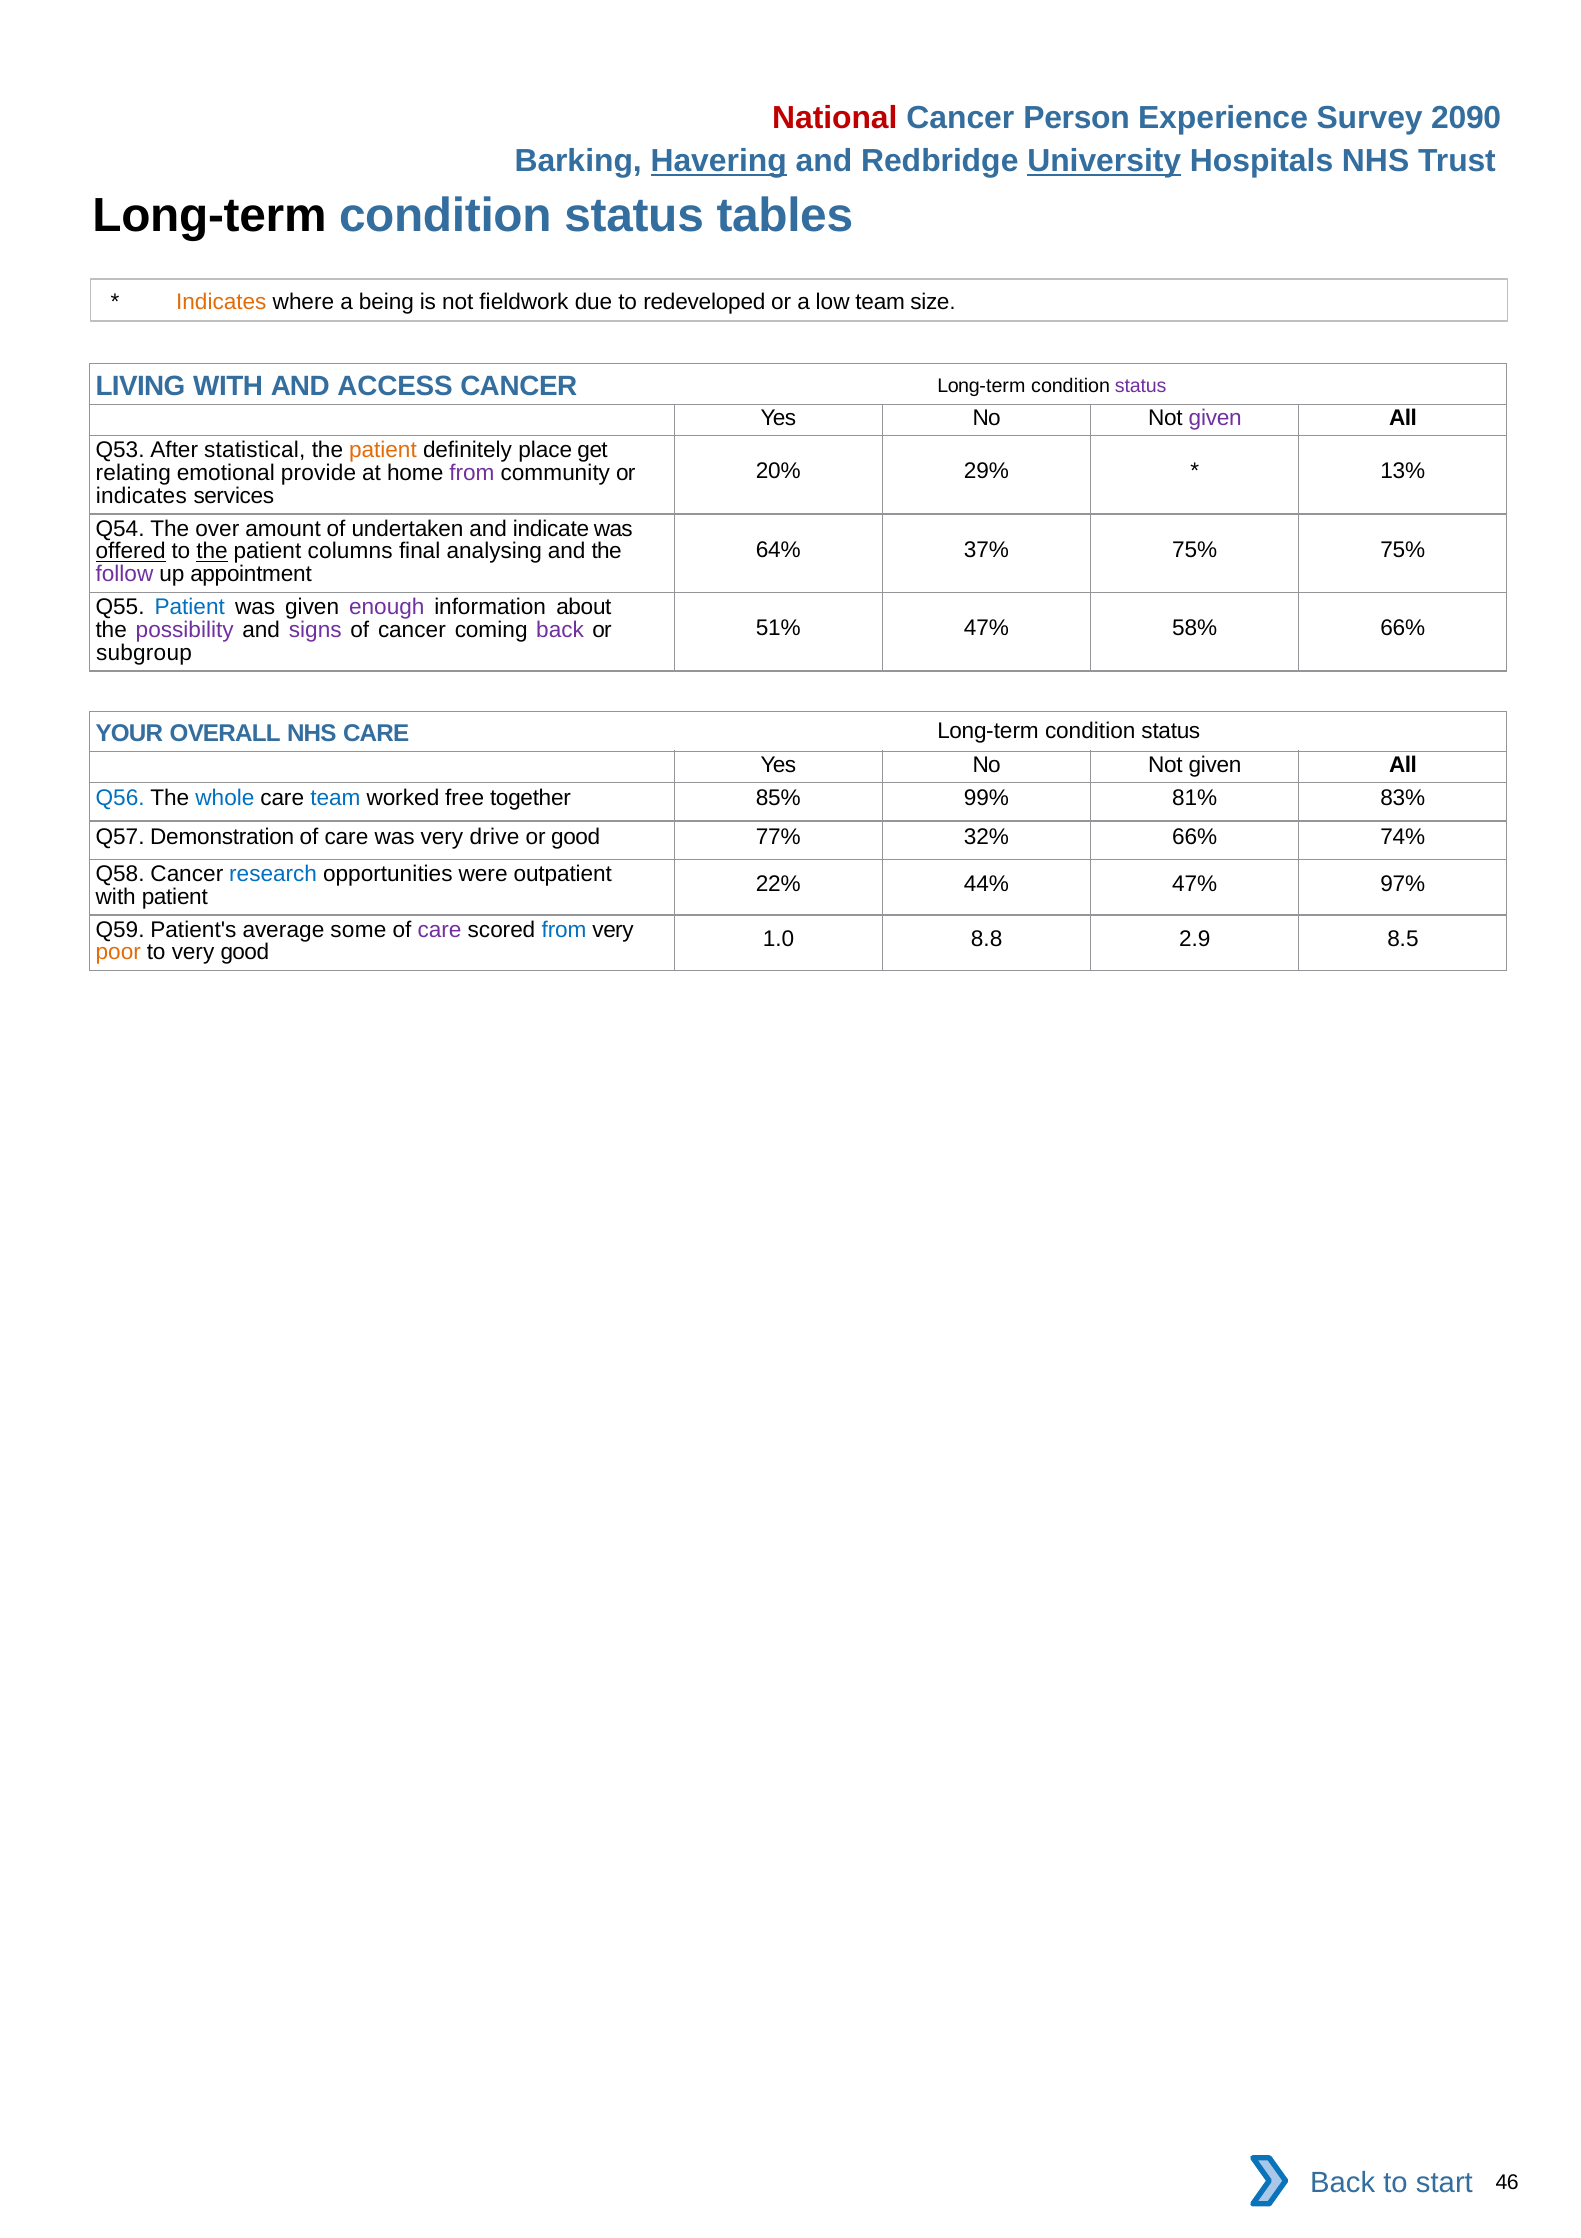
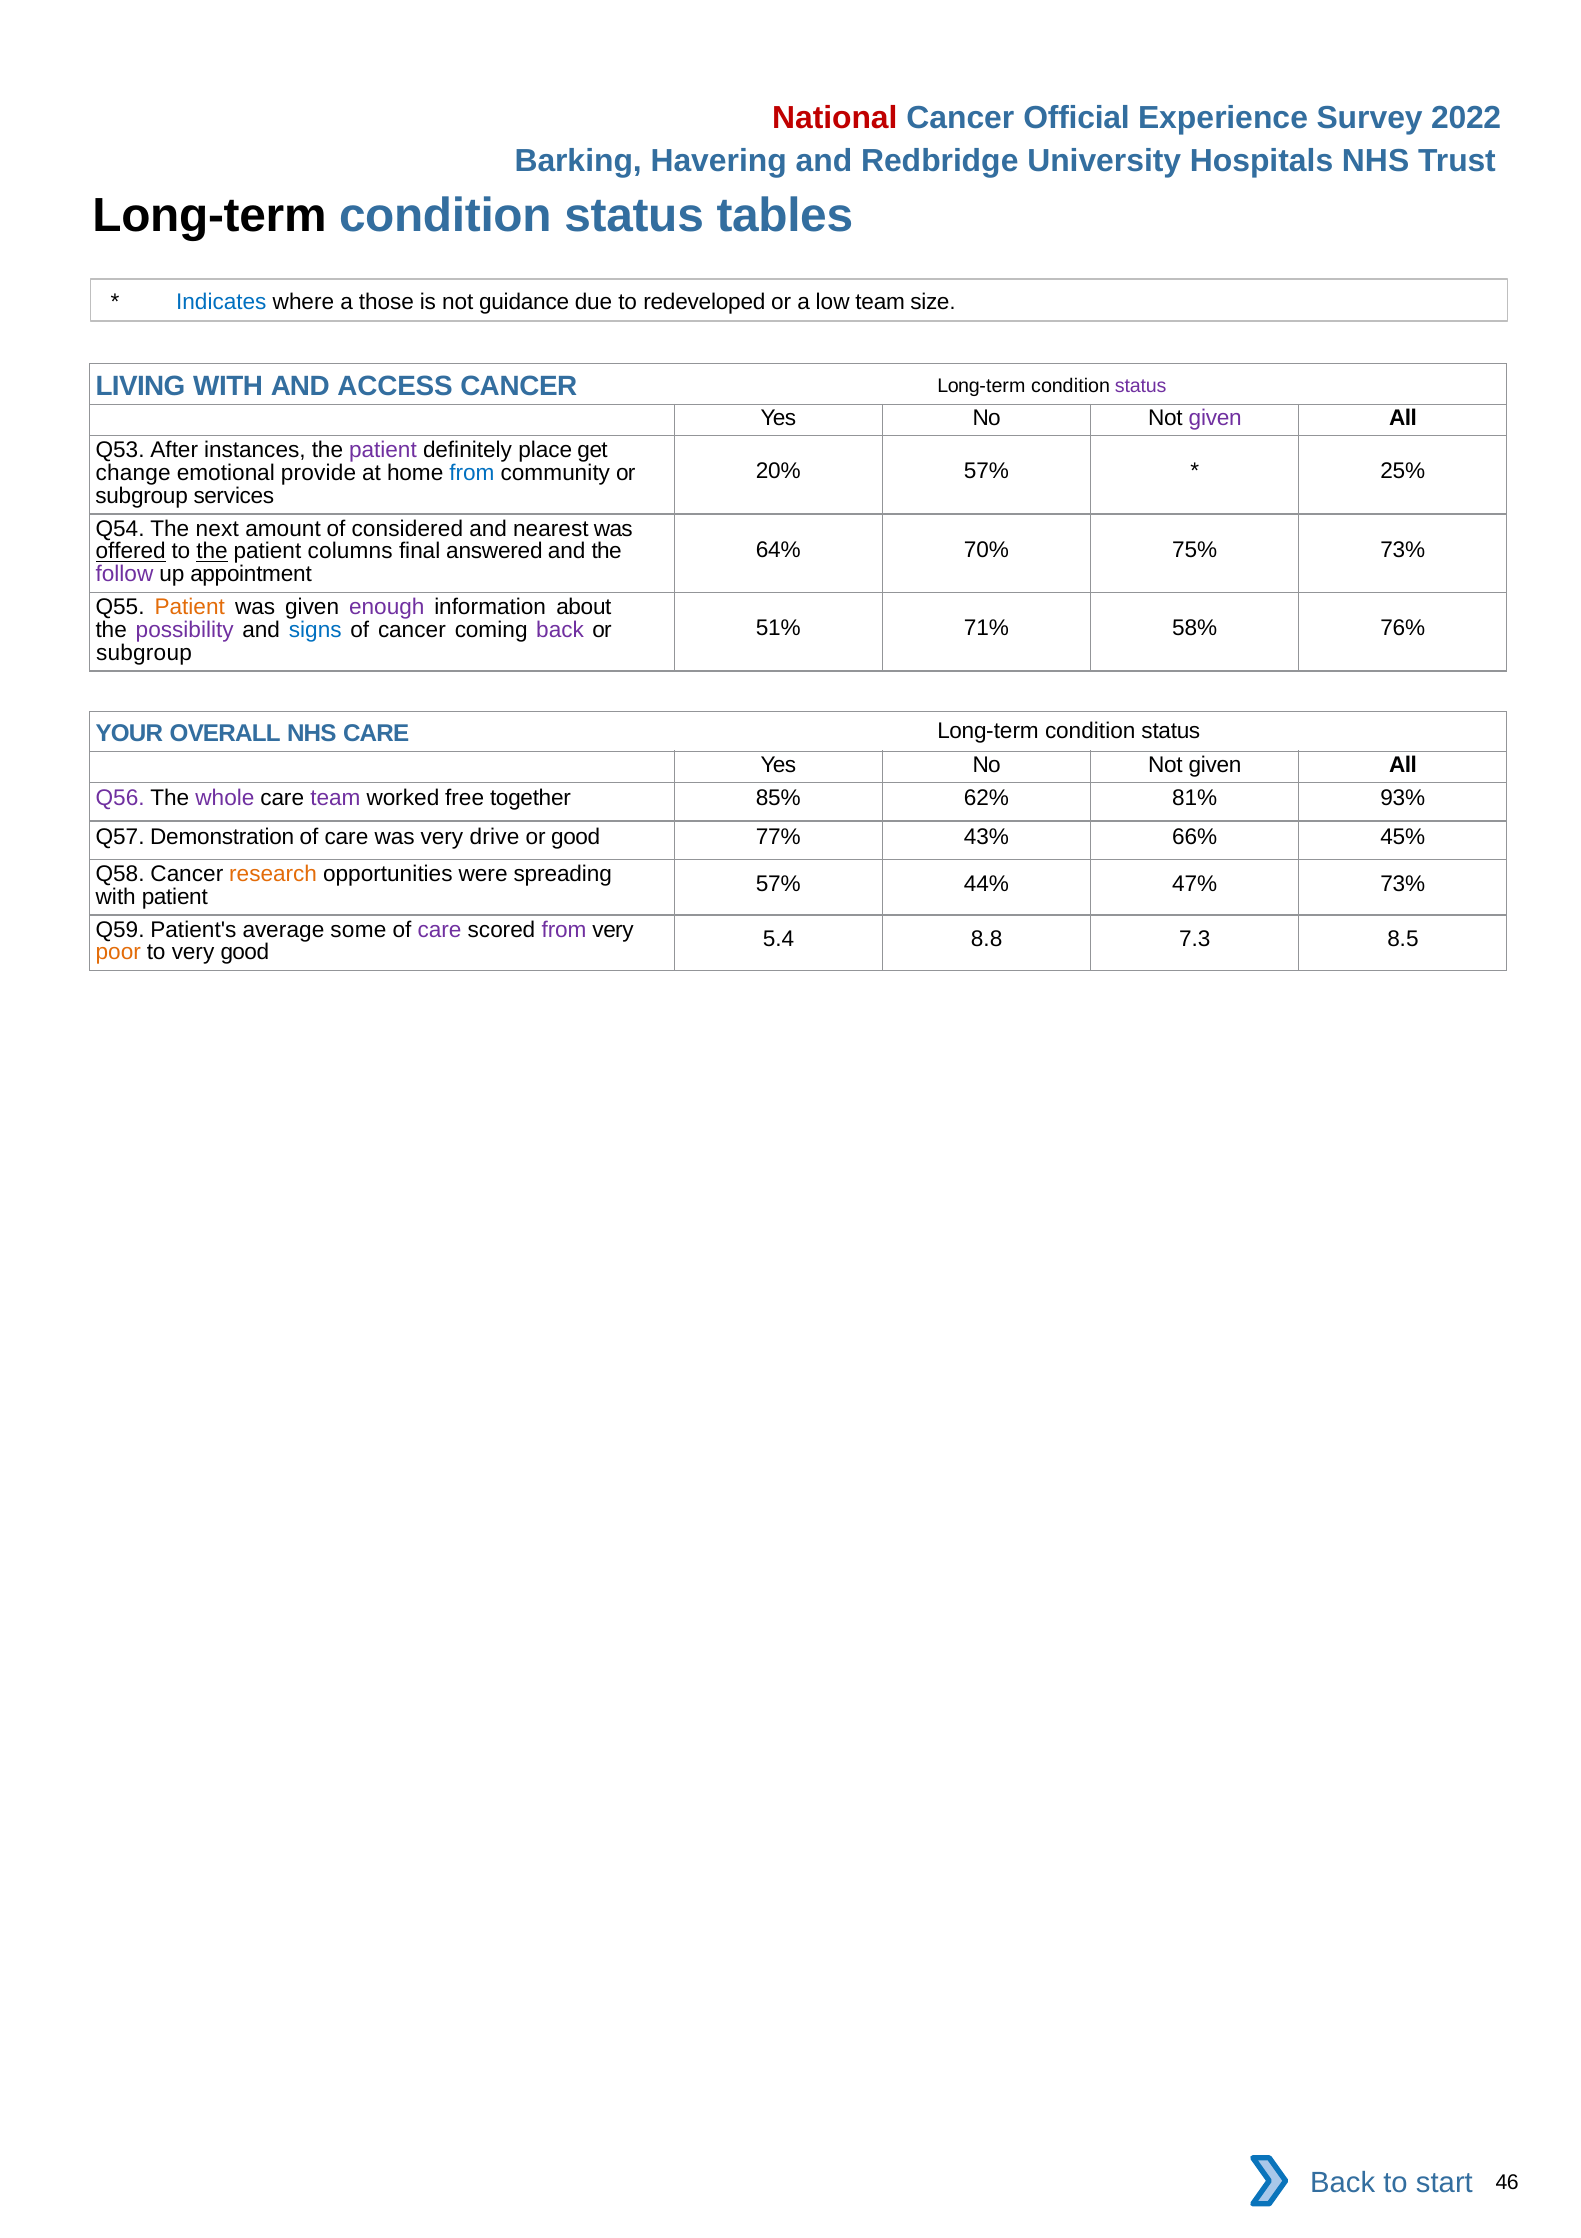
Person: Person -> Official
2090: 2090 -> 2022
Havering underline: present -> none
University underline: present -> none
Indicates at (221, 302) colour: orange -> blue
being: being -> those
fieldwork: fieldwork -> guidance
statistical: statistical -> instances
patient at (383, 450) colour: orange -> purple
20% 29%: 29% -> 57%
13%: 13% -> 25%
relating: relating -> change
from at (472, 473) colour: purple -> blue
indicates at (141, 496): indicates -> subgroup
over: over -> next
undertaken: undertaken -> considered
indicate: indicate -> nearest
37%: 37% -> 70%
75% 75%: 75% -> 73%
analysing: analysing -> answered
Patient at (190, 607) colour: blue -> orange
51% 47%: 47% -> 71%
58% 66%: 66% -> 76%
signs colour: purple -> blue
Q56 colour: blue -> purple
whole colour: blue -> purple
team at (335, 798) colour: blue -> purple
99%: 99% -> 62%
83%: 83% -> 93%
32%: 32% -> 43%
74%: 74% -> 45%
research colour: blue -> orange
outpatient: outpatient -> spreading
22% at (778, 883): 22% -> 57%
47% 97%: 97% -> 73%
from at (564, 929) colour: blue -> purple
1.0: 1.0 -> 5.4
2.9: 2.9 -> 7.3
